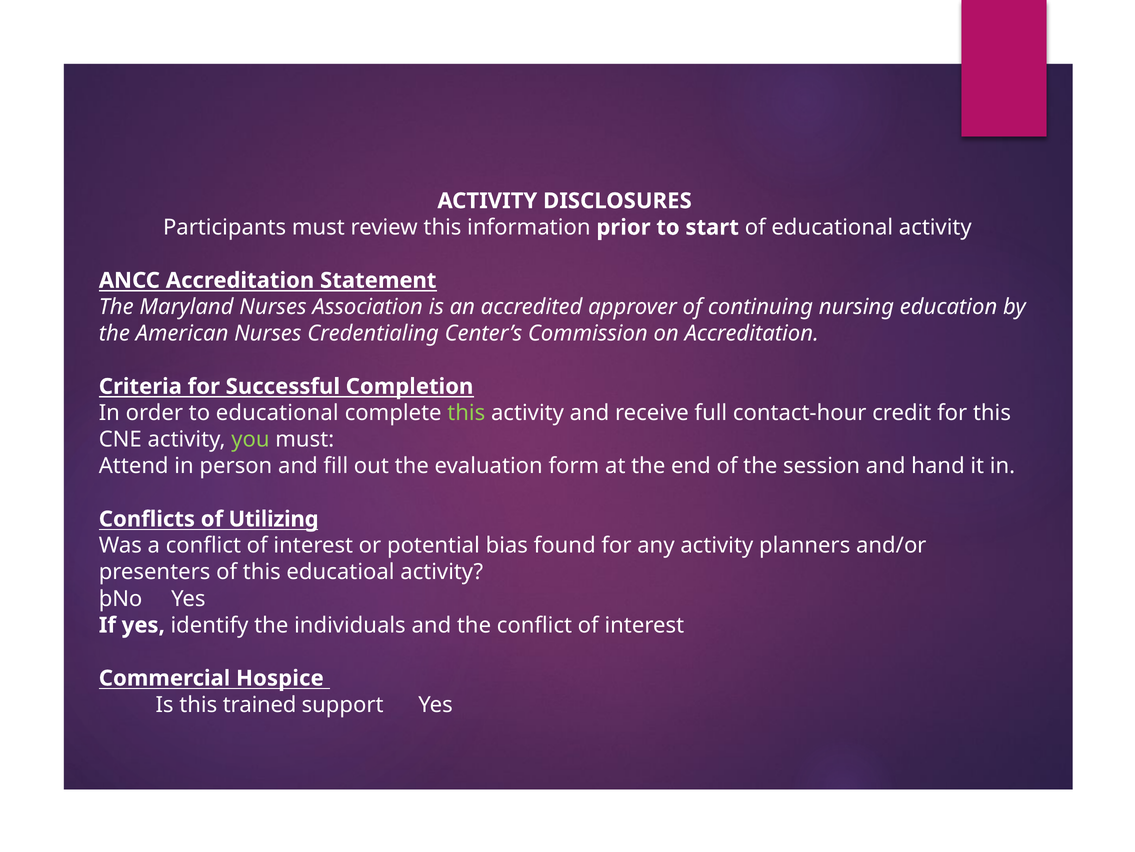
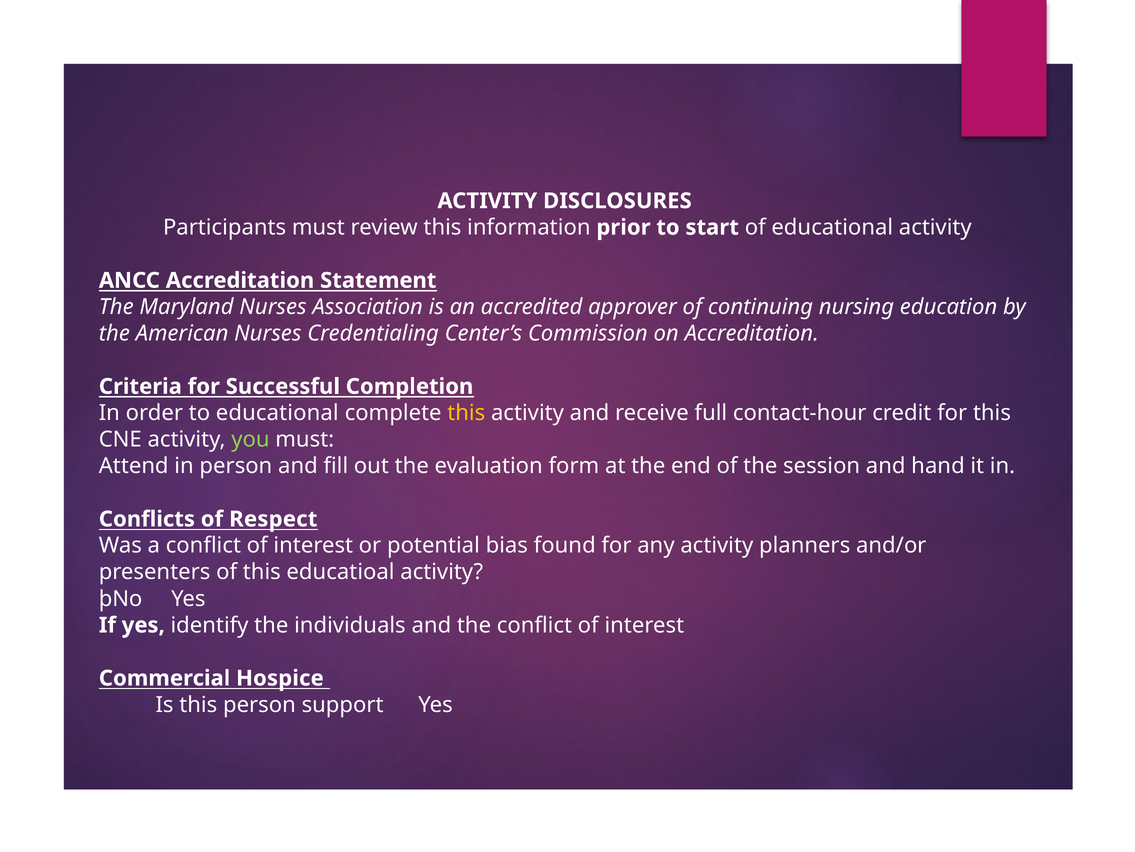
this at (466, 413) colour: light green -> yellow
Utilizing: Utilizing -> Respect
this trained: trained -> person
